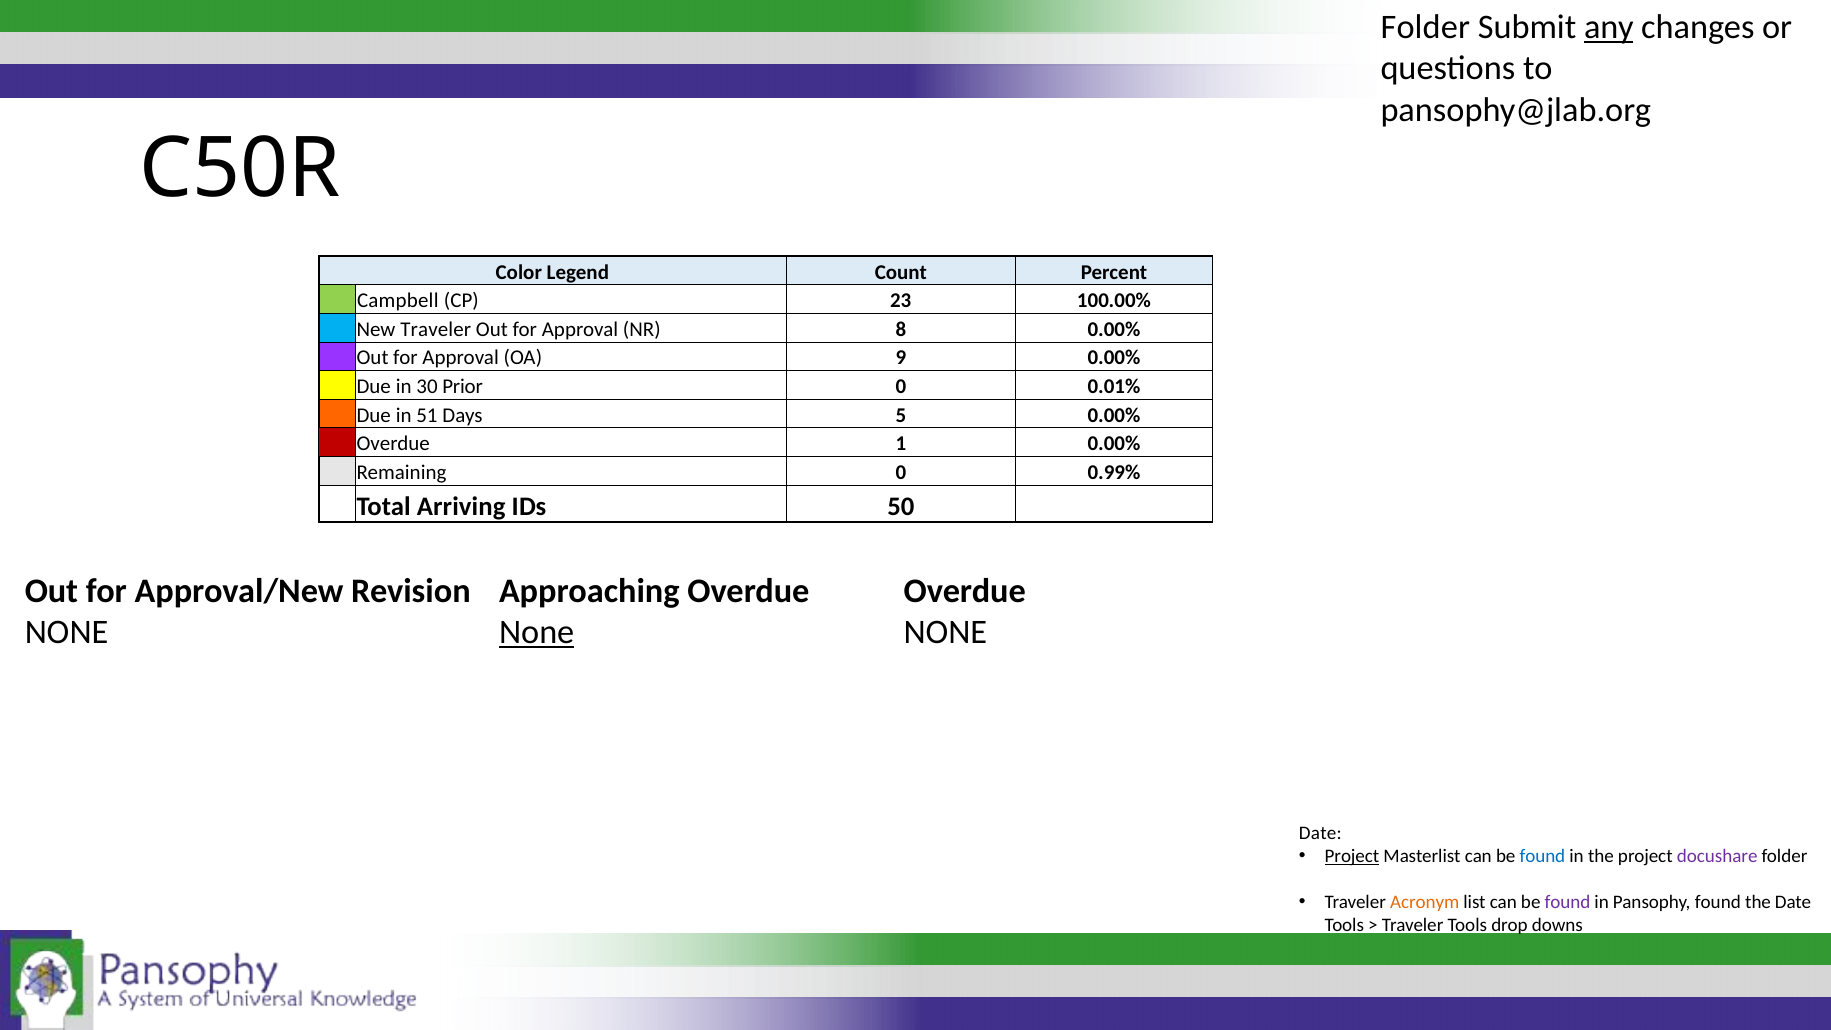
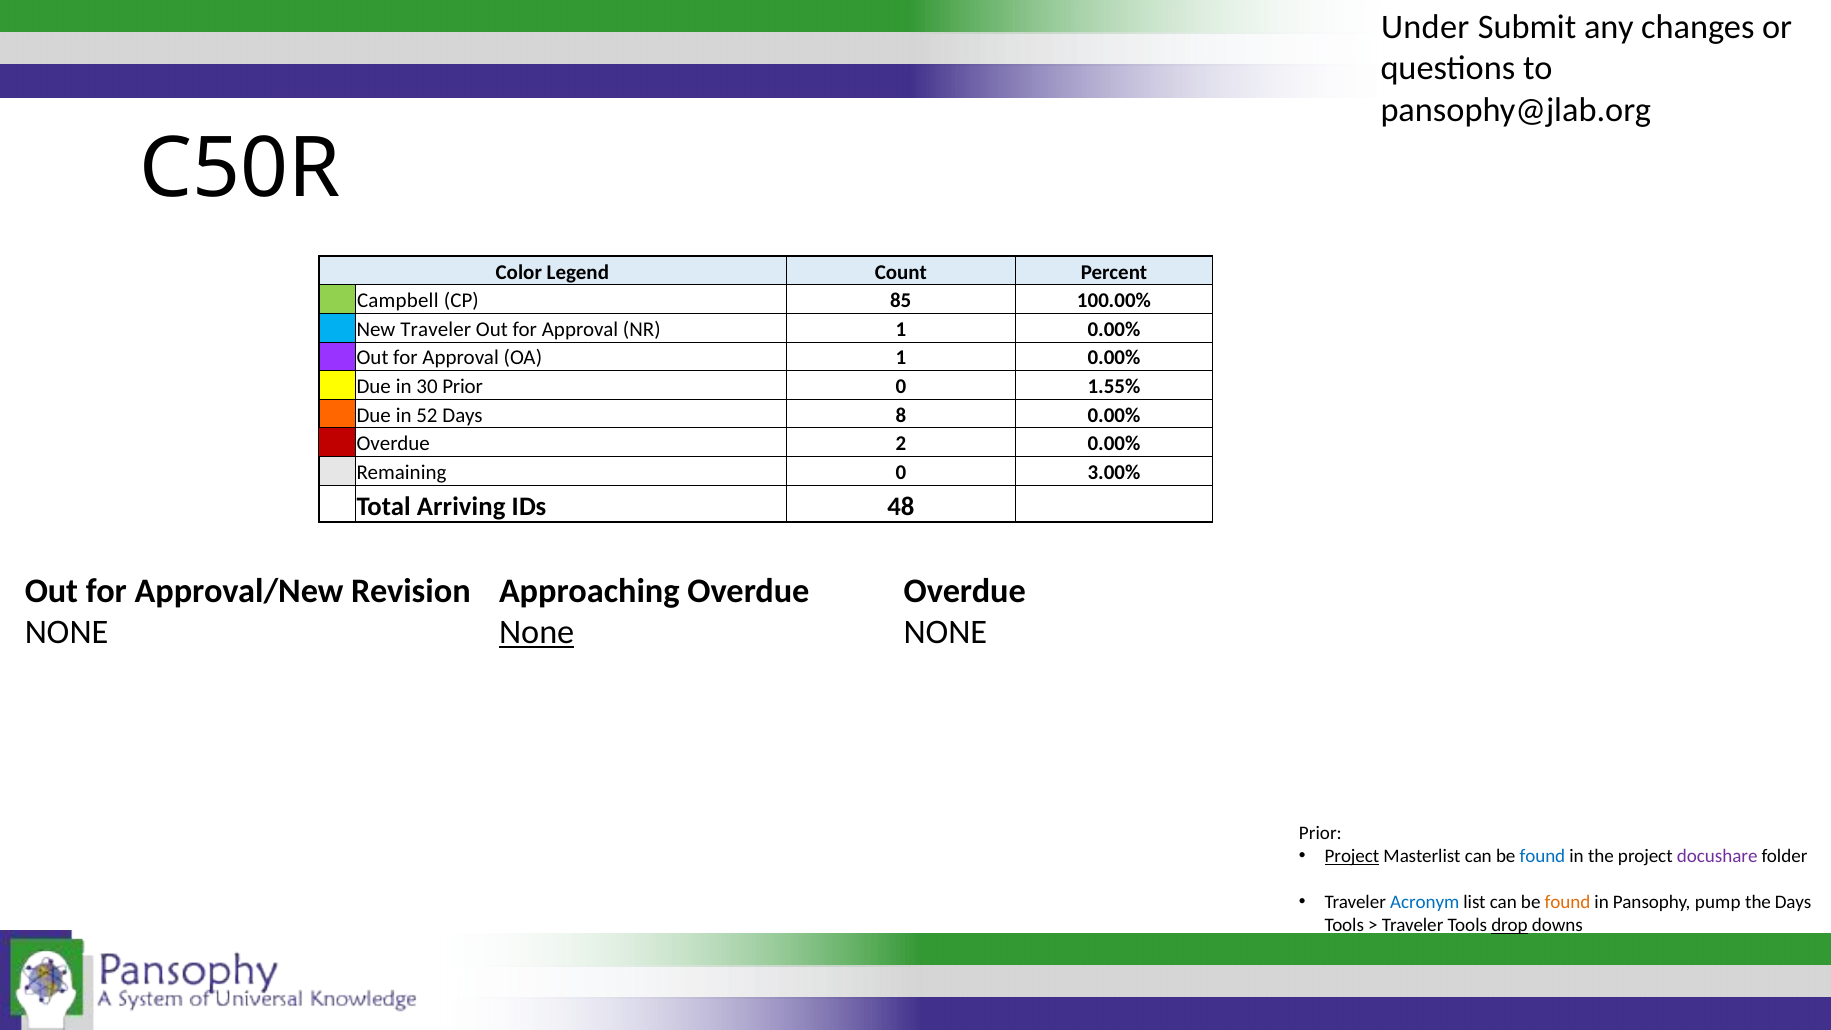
Folder at (1425, 27): Folder -> Under
any underline: present -> none
23: 23 -> 85
NR 8: 8 -> 1
OA 9: 9 -> 1
0.01%: 0.01% -> 1.55%
51: 51 -> 52
5: 5 -> 8
1: 1 -> 2
0.99%: 0.99% -> 3.00%
50: 50 -> 48
Date at (1320, 833): Date -> Prior
Acronym colour: orange -> blue
found at (1568, 902) colour: purple -> orange
Pansophy found: found -> pump
the Date: Date -> Days
drop underline: none -> present
